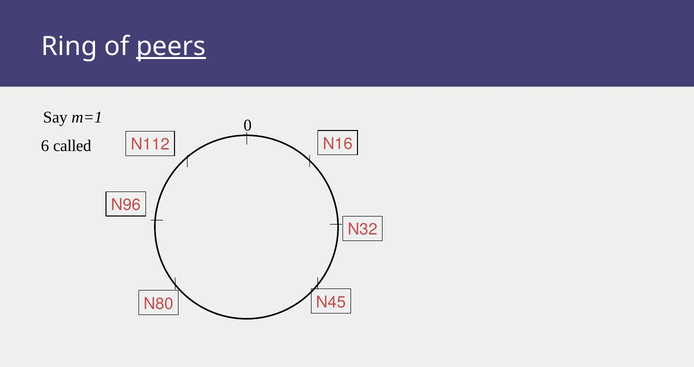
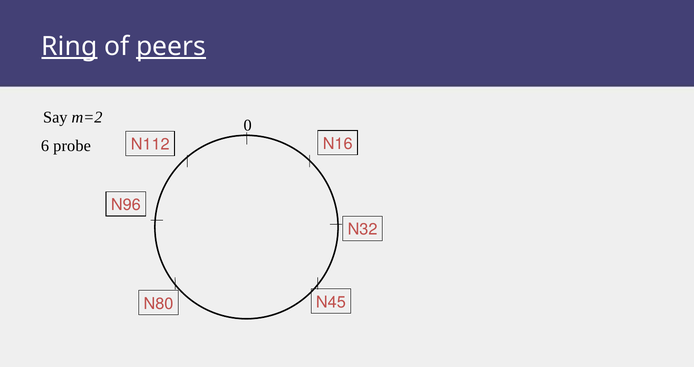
Ring underline: none -> present
m=1: m=1 -> m=2
called: called -> probe
